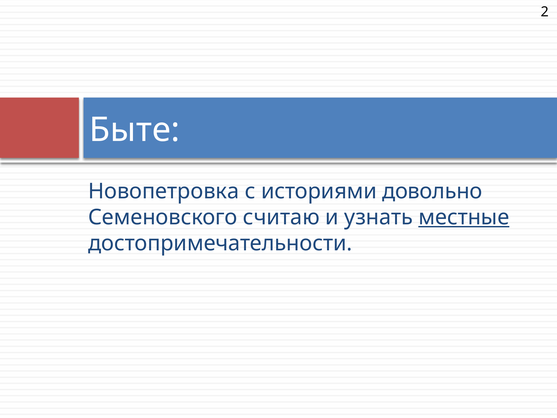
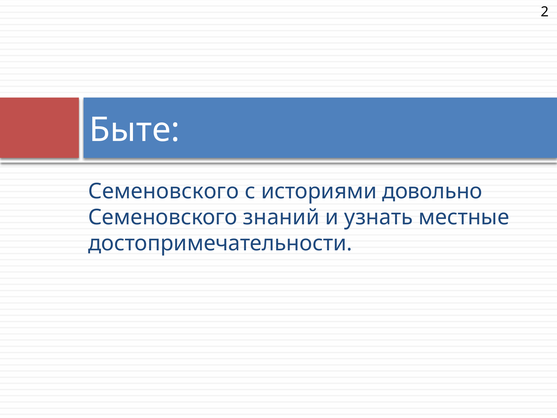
Новопетровка at (164, 191): Новопетровка -> Семеновского
считаю: считаю -> знаний
местные underline: present -> none
